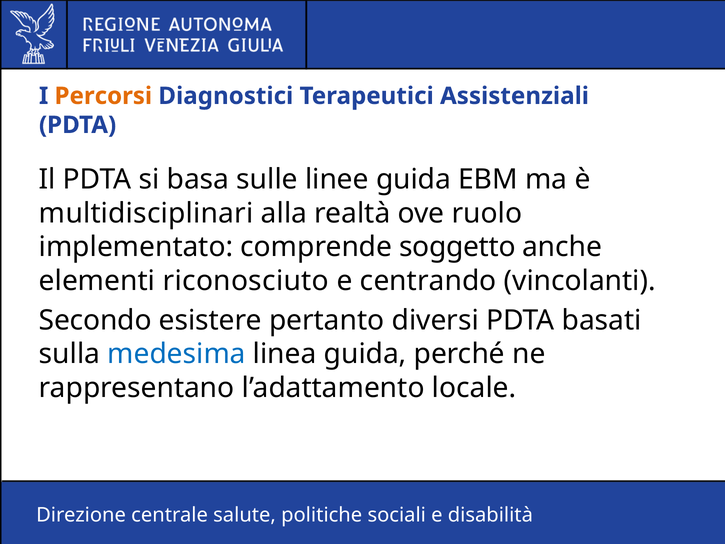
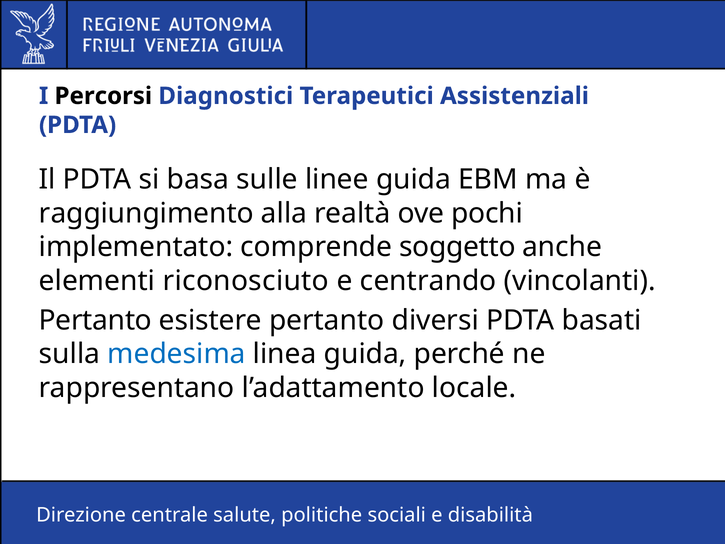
Percorsi colour: orange -> black
multidisciplinari: multidisciplinari -> raggiungimento
ruolo: ruolo -> pochi
Secondo at (95, 320): Secondo -> Pertanto
